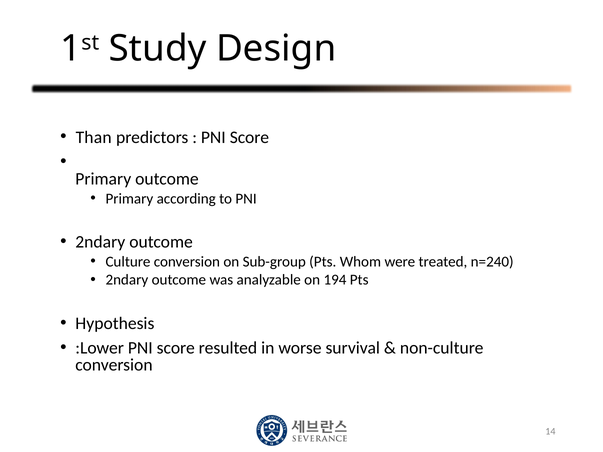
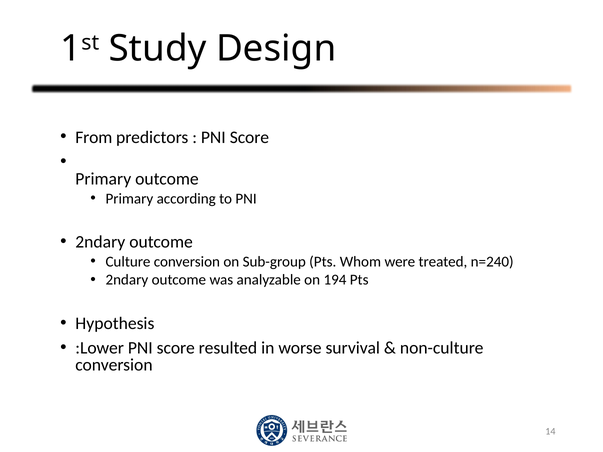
Than: Than -> From
